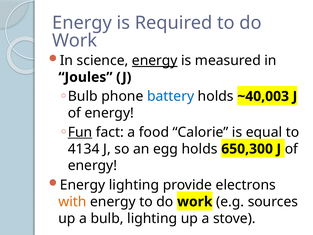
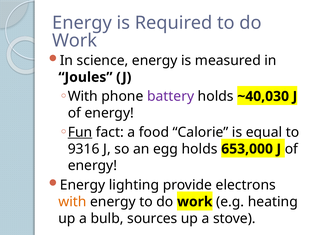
energy at (155, 60) underline: present -> none
Bulb at (83, 96): Bulb -> With
battery colour: blue -> purple
~40,003: ~40,003 -> ~40,030
4134: 4134 -> 9316
650,300: 650,300 -> 653,000
sources: sources -> heating
bulb lighting: lighting -> sources
